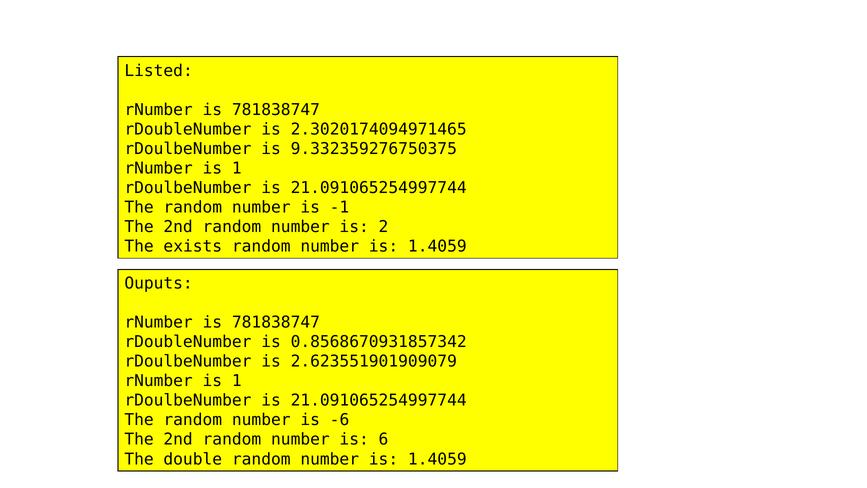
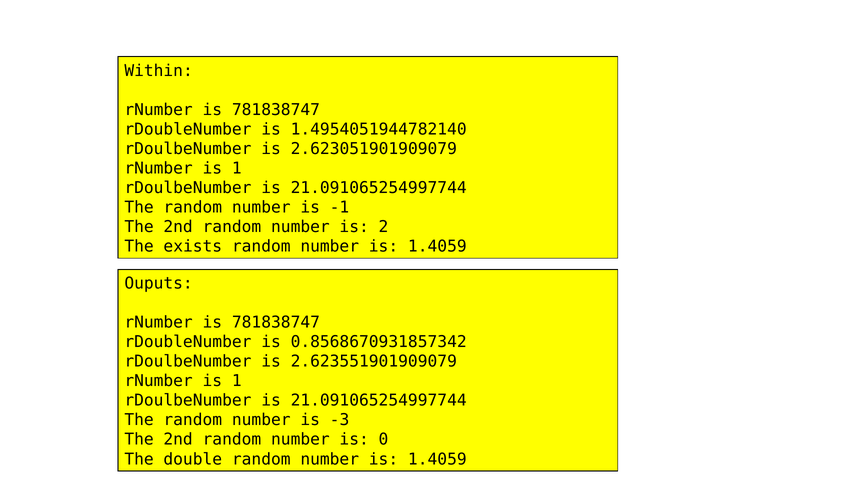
Listed: Listed -> Within
2.3020174094971465: 2.3020174094971465 -> 1.4954051944782140
9.332359276750375: 9.332359276750375 -> 2.623051901909079
-6: -6 -> -3
6: 6 -> 0
